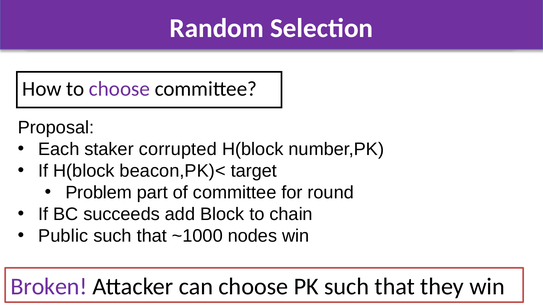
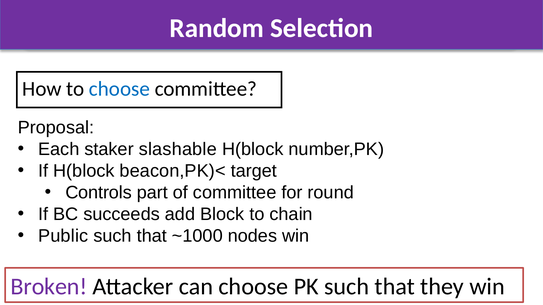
choose at (119, 89) colour: purple -> blue
corrupted: corrupted -> slashable
Problem: Problem -> Controls
